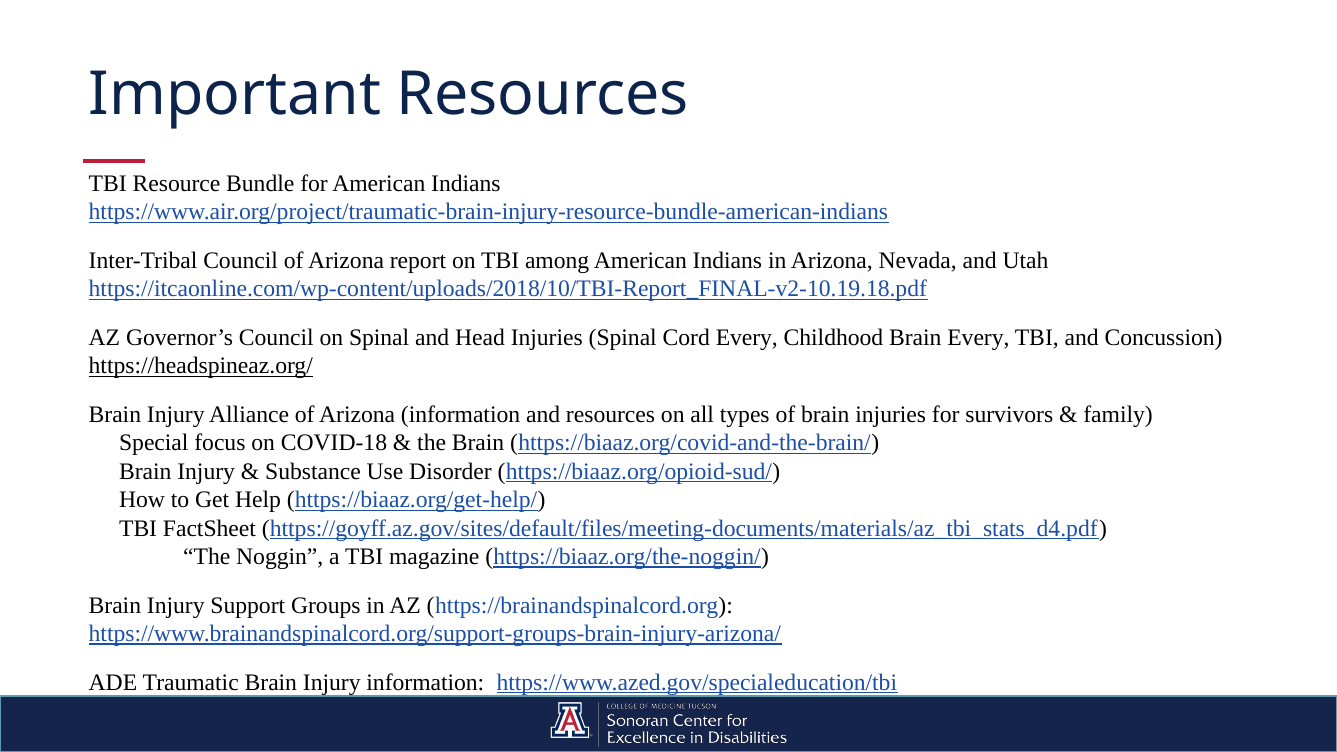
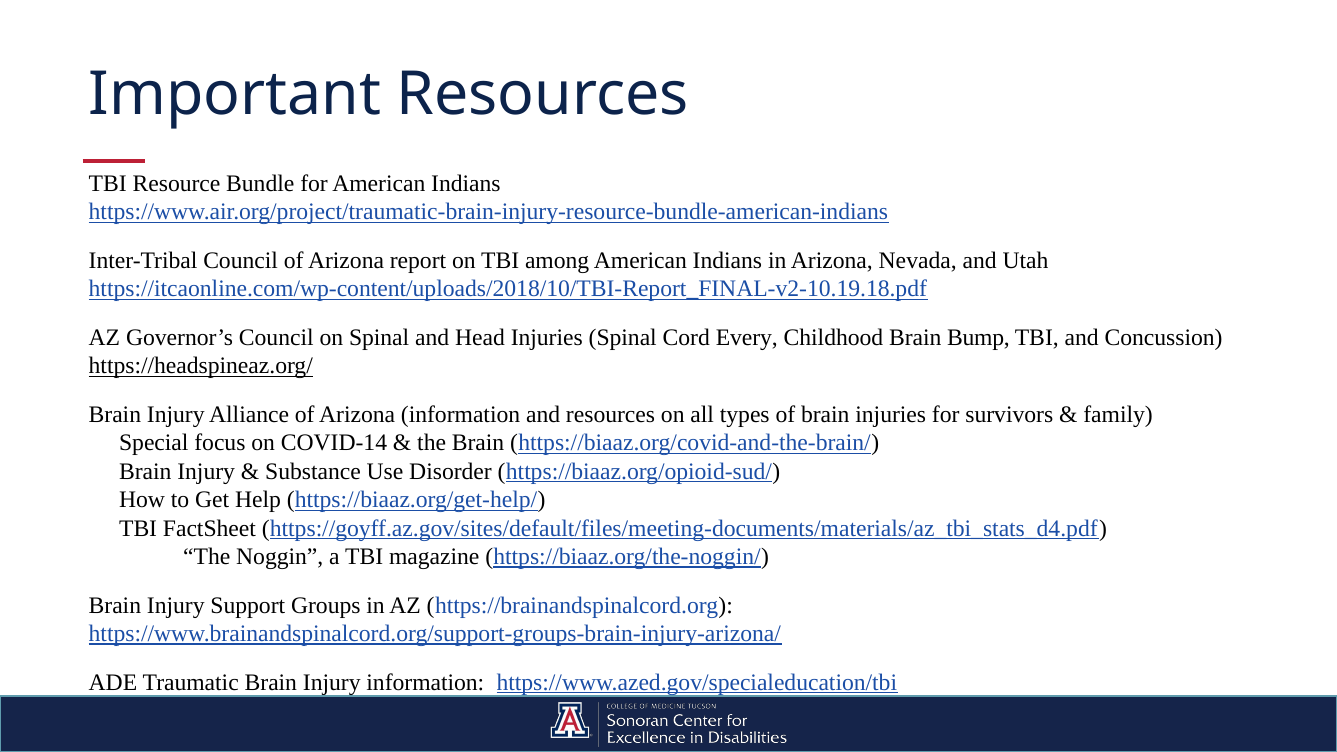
Brain Every: Every -> Bump
COVID-18: COVID-18 -> COVID-14
